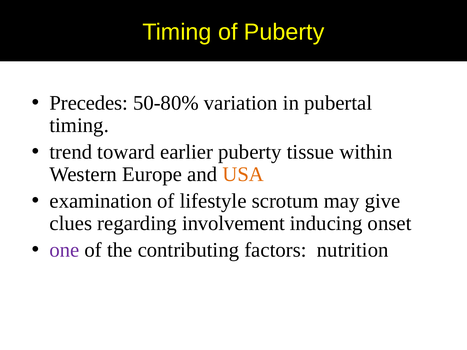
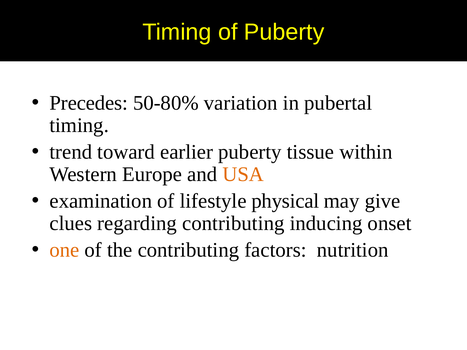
scrotum: scrotum -> physical
regarding involvement: involvement -> contributing
one colour: purple -> orange
